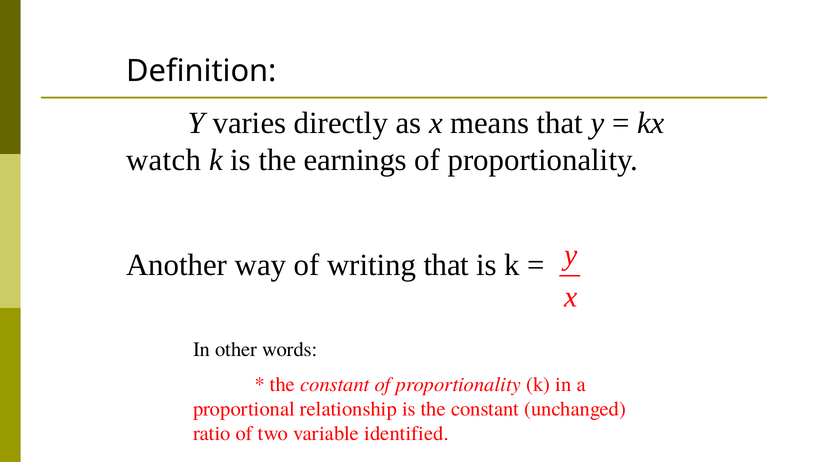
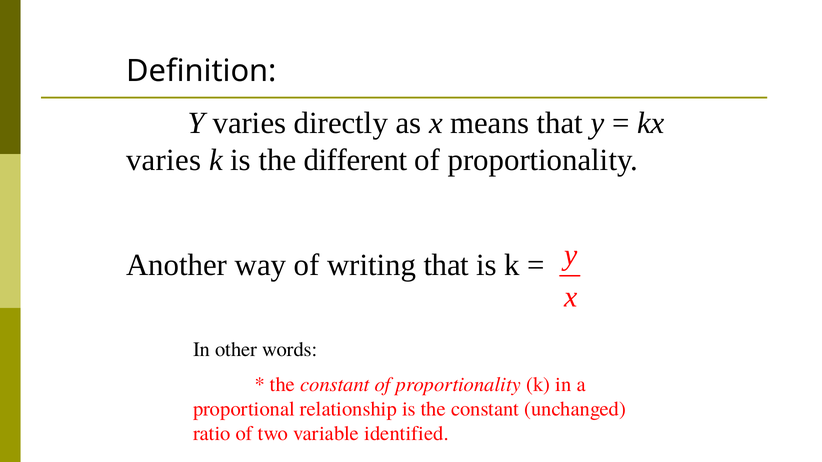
watch at (164, 160): watch -> varies
earnings: earnings -> different
